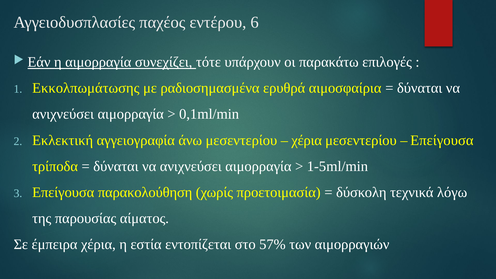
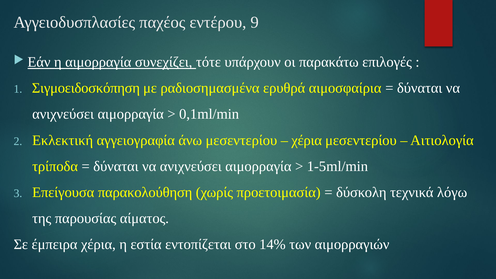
6: 6 -> 9
Εκκολπωμάτωσης: Εκκολπωμάτωσης -> Σιγμοειδοσκόπηση
Επείγουσα at (442, 140): Επείγουσα -> Αιτιολογία
57%: 57% -> 14%
